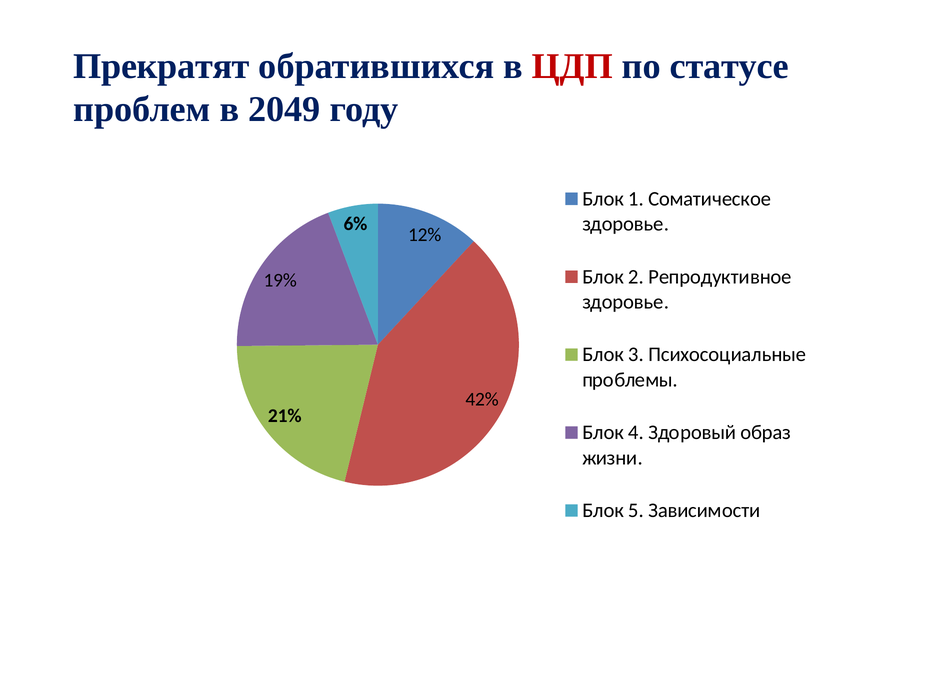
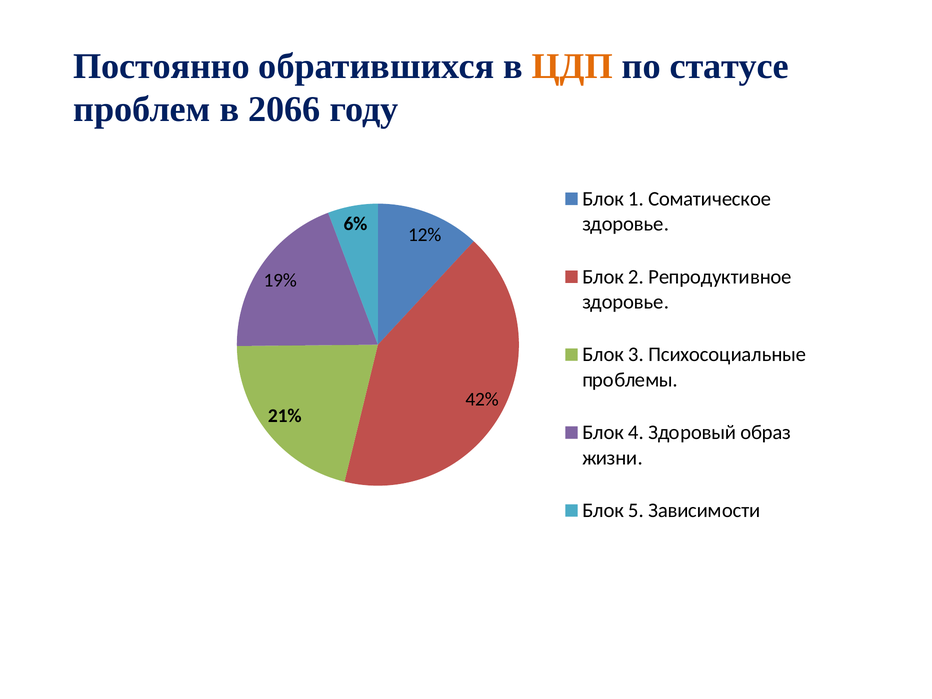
Прекратят: Прекратят -> Постоянно
ЦДП colour: red -> orange
2049: 2049 -> 2066
